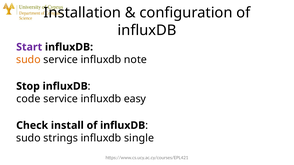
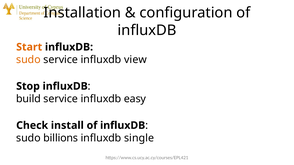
Start colour: purple -> orange
note: note -> view
code: code -> build
strings: strings -> billions
